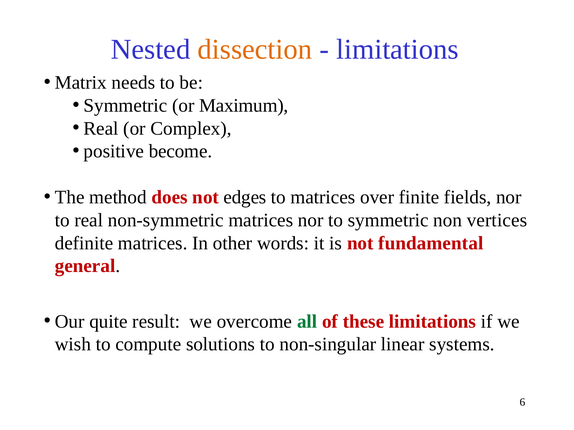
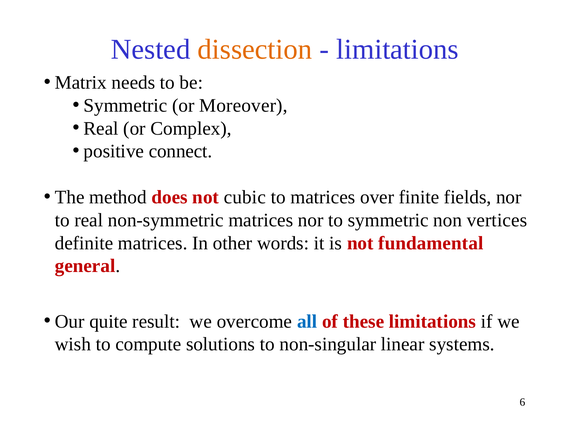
Maximum: Maximum -> Moreover
become: become -> connect
edges: edges -> cubic
all colour: green -> blue
